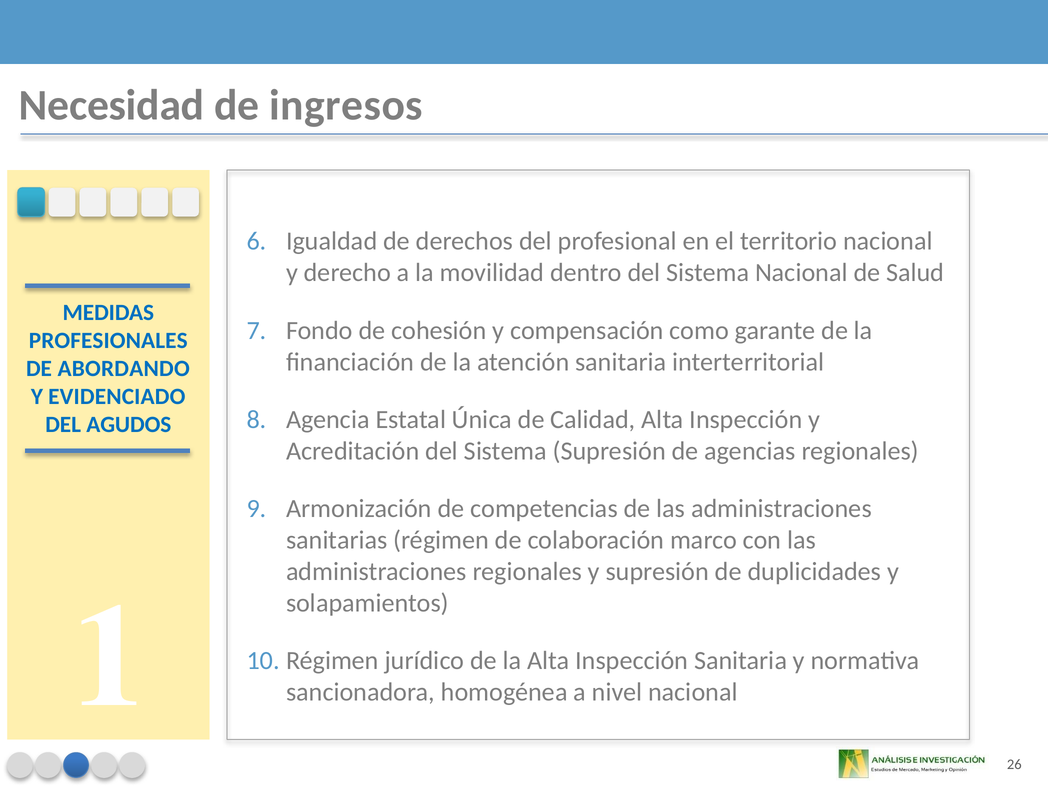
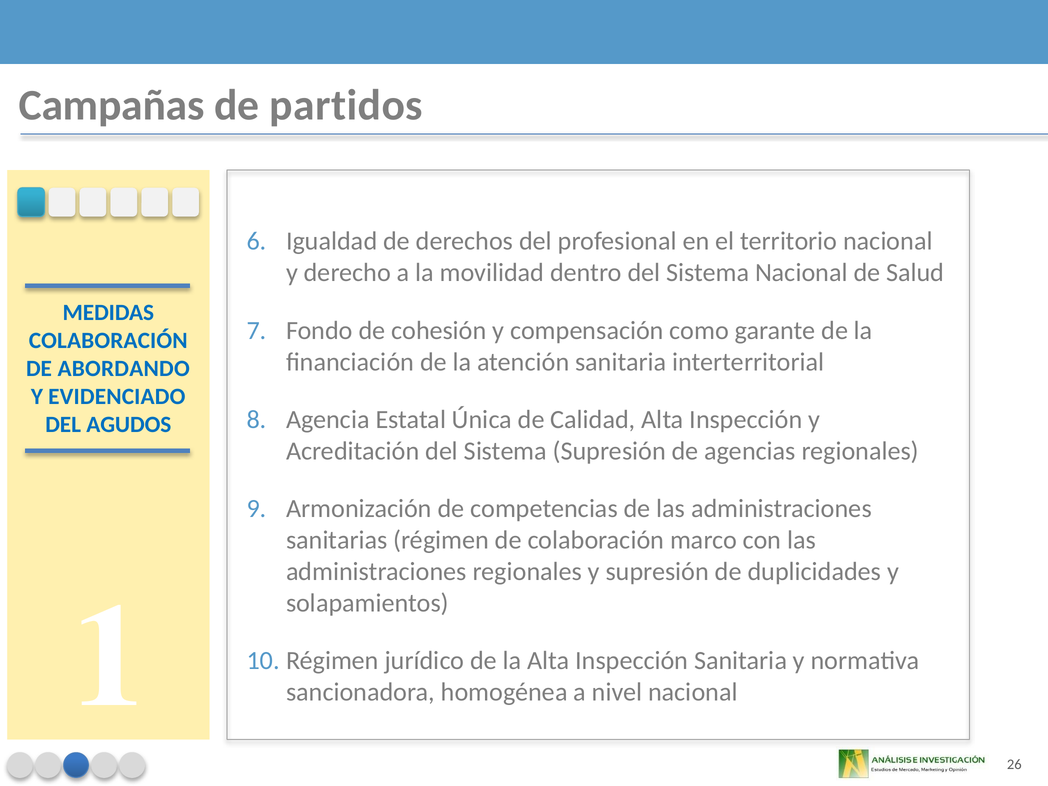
Necesidad: Necesidad -> Campañas
ingresos: ingresos -> partidos
PROFESIONALES at (108, 341): PROFESIONALES -> COLABORACIÓN
